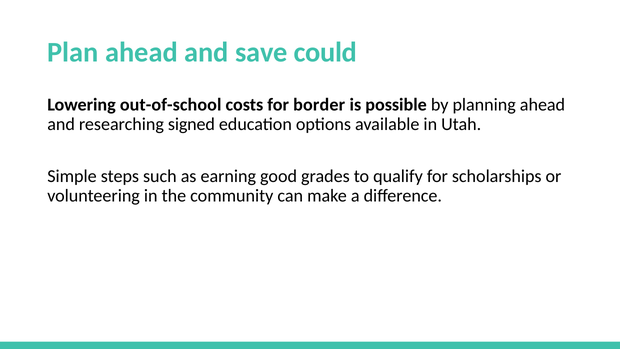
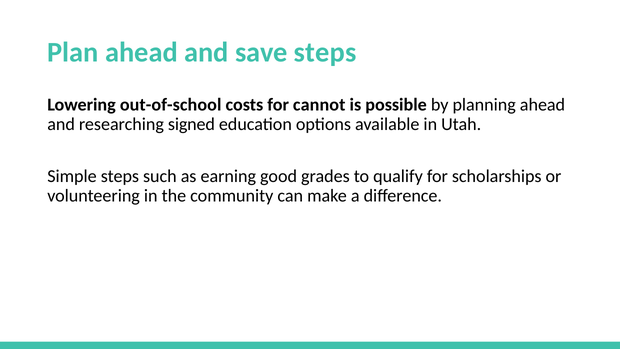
save could: could -> steps
border: border -> cannot
